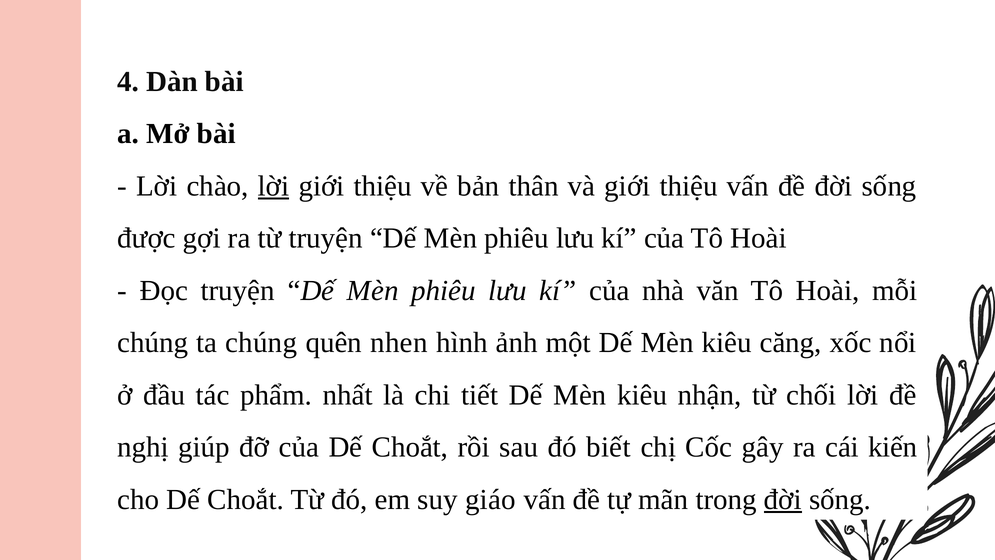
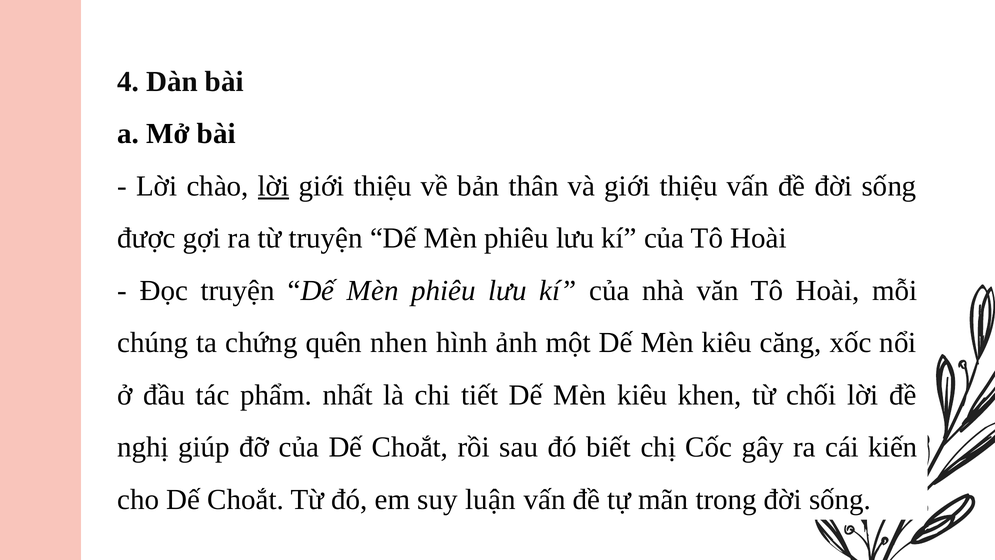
ta chúng: chúng -> chứng
nhận: nhận -> khen
giáo: giáo -> luận
đời at (783, 499) underline: present -> none
